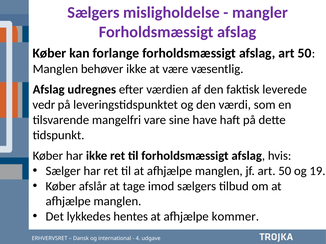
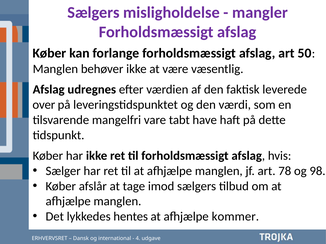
vedr: vedr -> over
sine: sine -> tabt
jf art 50: 50 -> 78
19: 19 -> 98
